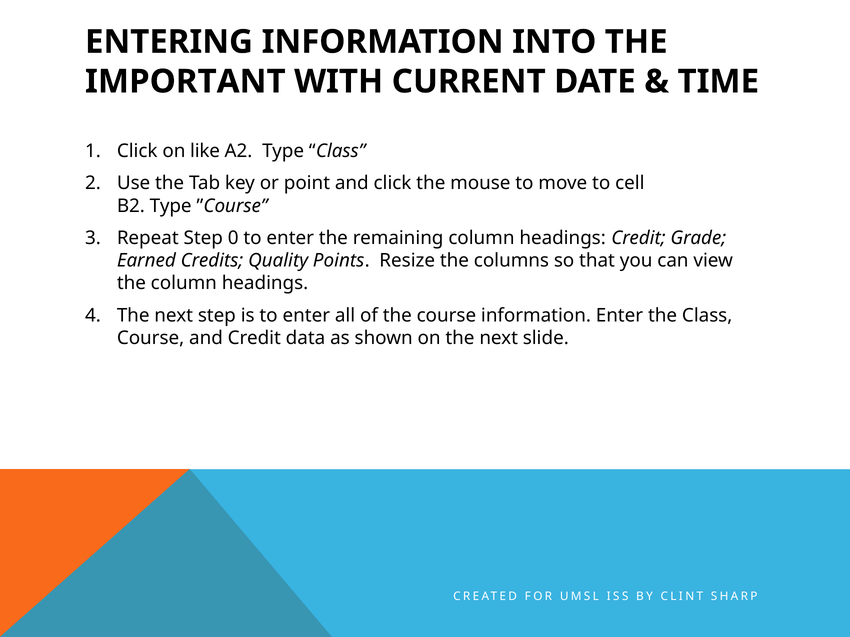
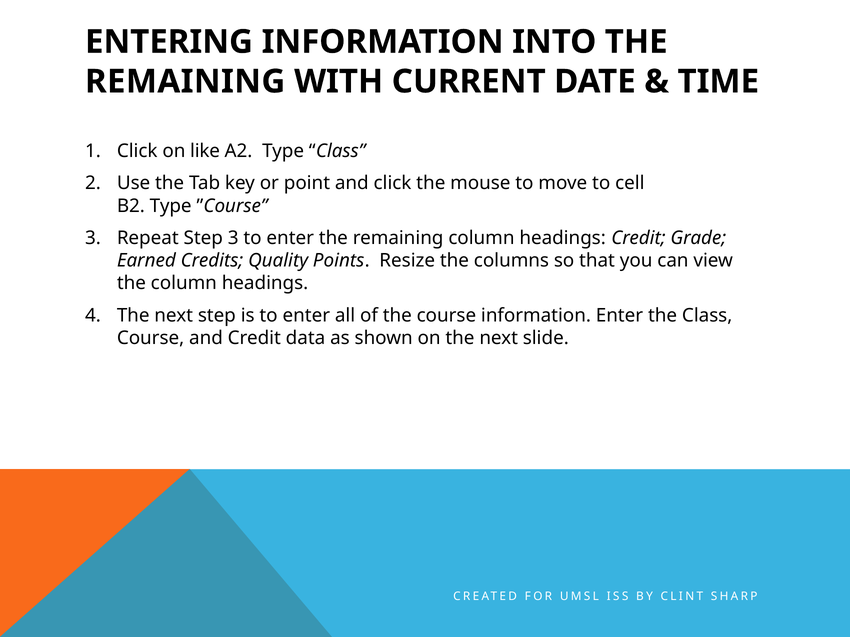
IMPORTANT at (185, 82): IMPORTANT -> REMAINING
Step 0: 0 -> 3
